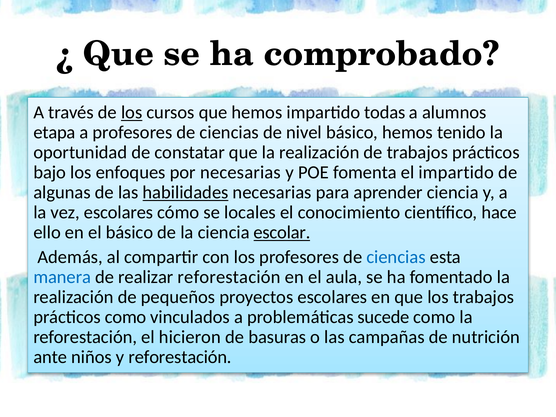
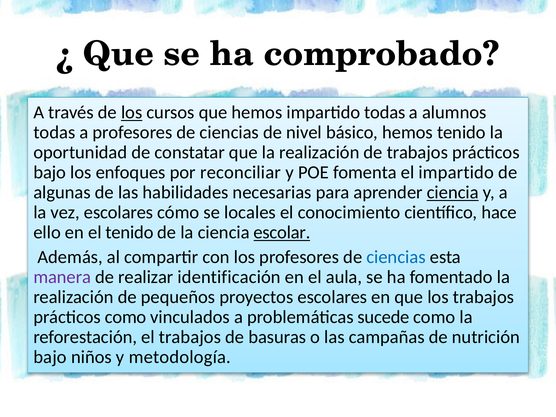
etapa at (54, 133): etapa -> todas
por necesarias: necesarias -> reconciliar
habilidades underline: present -> none
ciencia at (453, 193) underline: none -> present
el básico: básico -> tenido
manera colour: blue -> purple
realizar reforestación: reforestación -> identificación
el hicieron: hicieron -> trabajos
ante at (50, 357): ante -> bajo
y reforestación: reforestación -> metodología
